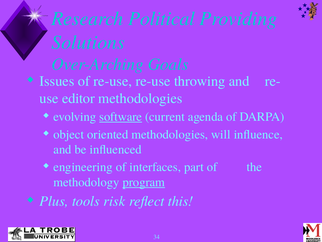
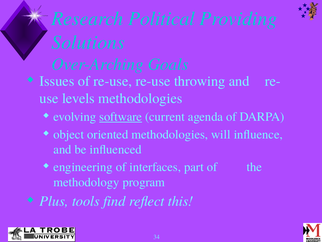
editor: editor -> levels
program underline: present -> none
risk: risk -> find
